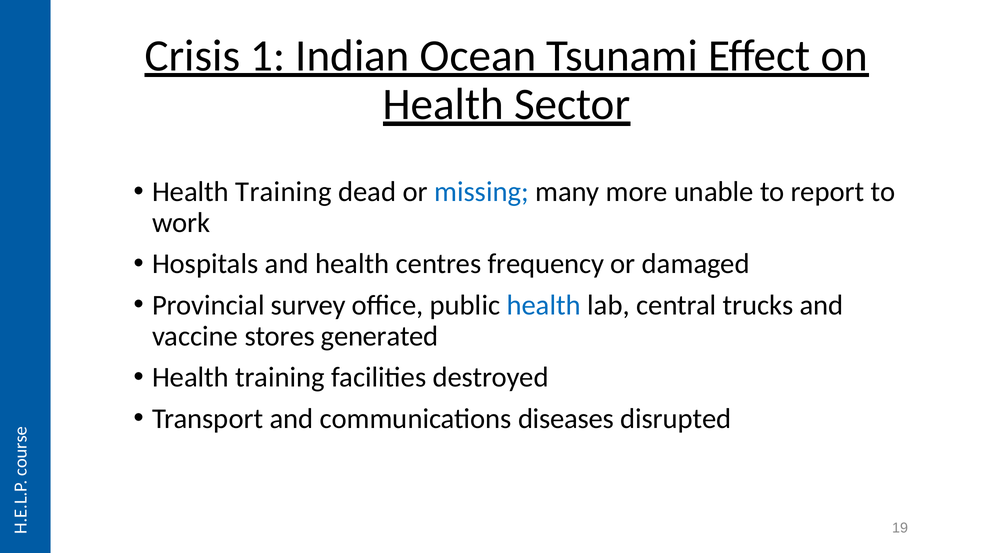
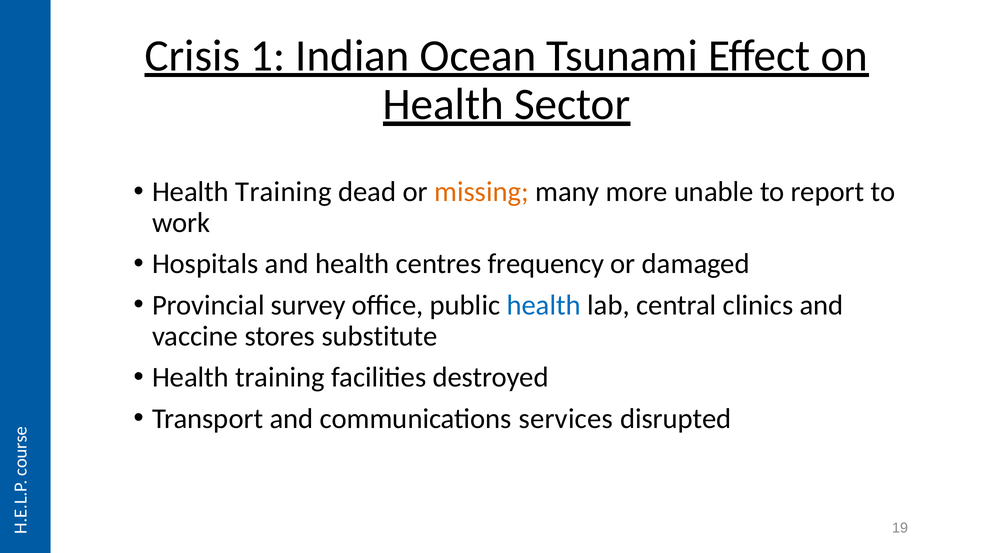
missing colour: blue -> orange
trucks: trucks -> clinics
generated: generated -> substitute
diseases: diseases -> services
